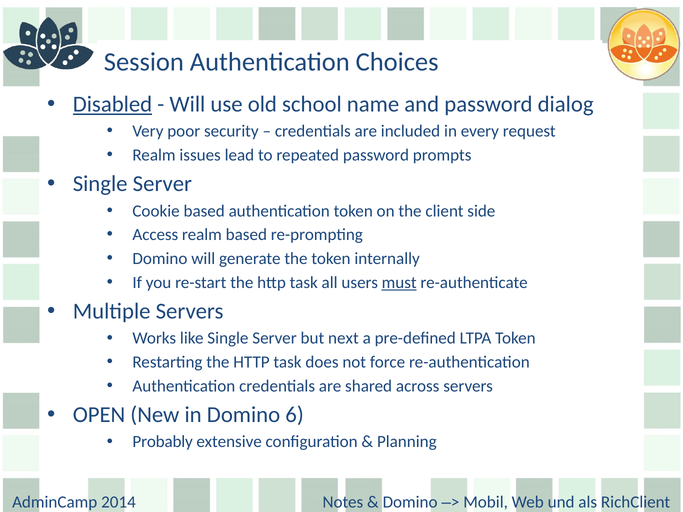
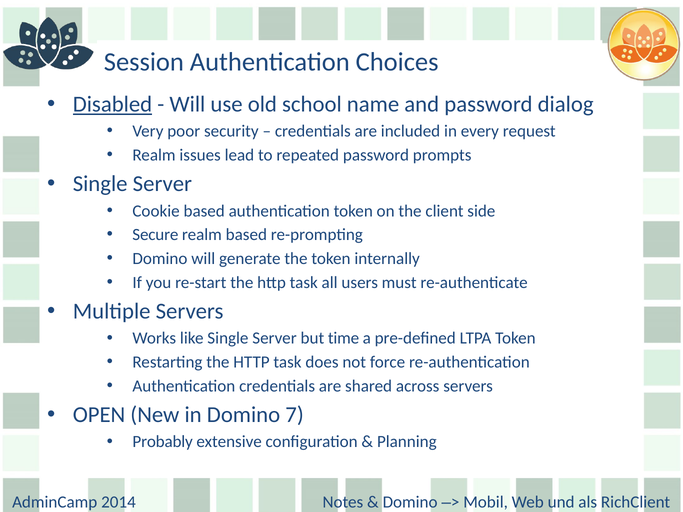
Access: Access -> Secure
must underline: present -> none
next: next -> time
6: 6 -> 7
